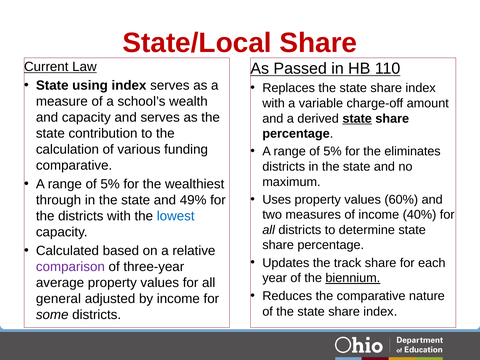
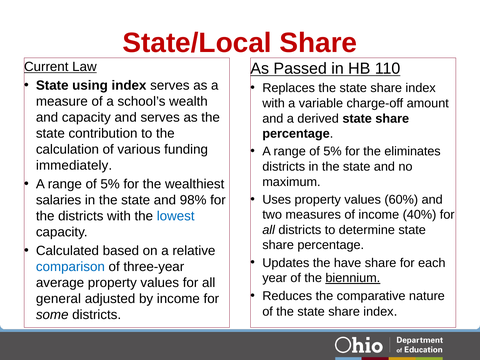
state at (357, 119) underline: present -> none
comparative at (74, 166): comparative -> immediately
through: through -> salaries
49%: 49% -> 98%
track: track -> have
comparison colour: purple -> blue
